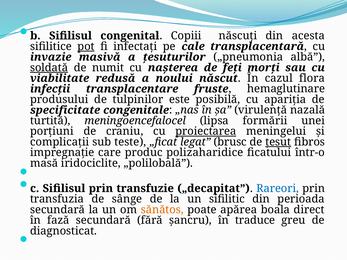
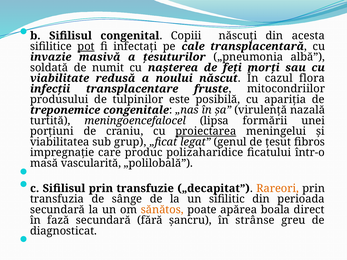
soldată underline: present -> none
hemaglutinare: hemaglutinare -> mitocondriilor
specificitate: specificitate -> treponemice
complicaţii: complicaţii -> viabilitatea
teste: teste -> grup
brusc: brusc -> genul
ţesut underline: present -> none
iridociclite: iridociclite -> vascularită
Rareori colour: blue -> orange
traduce: traduce -> strânse
